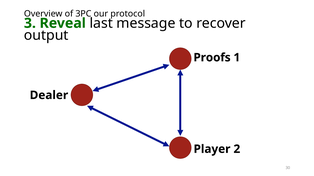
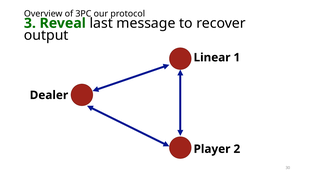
Proofs: Proofs -> Linear
